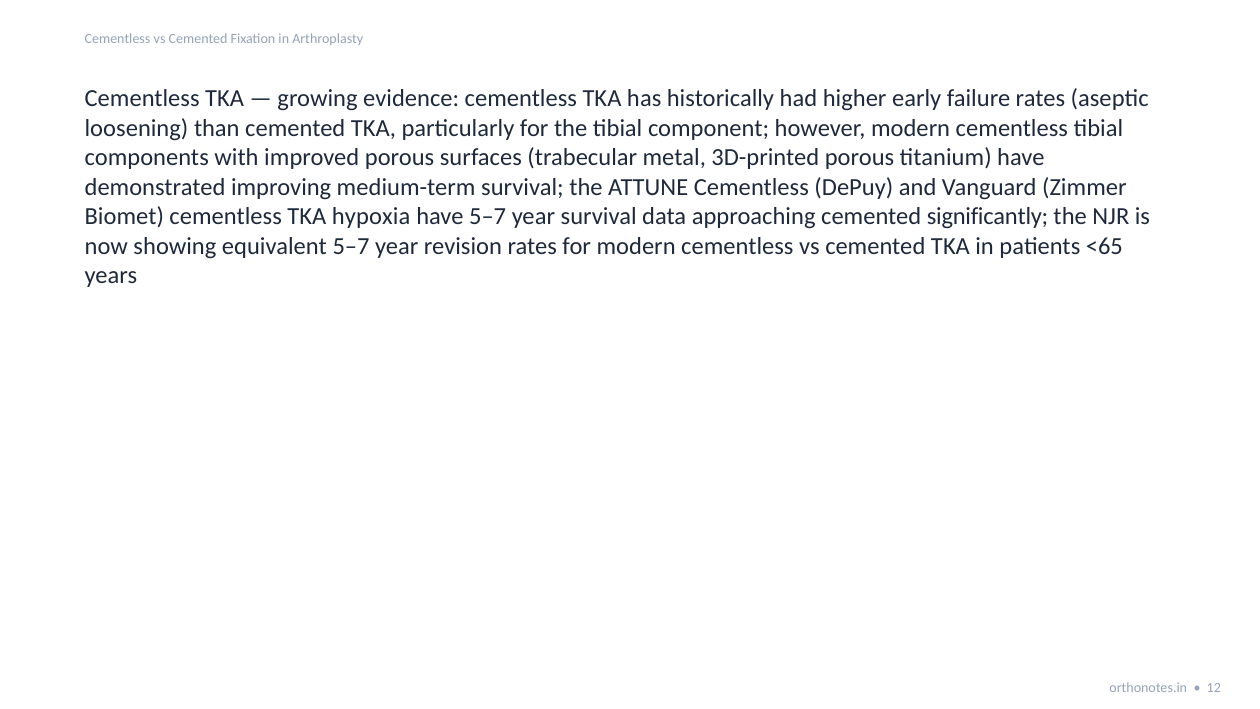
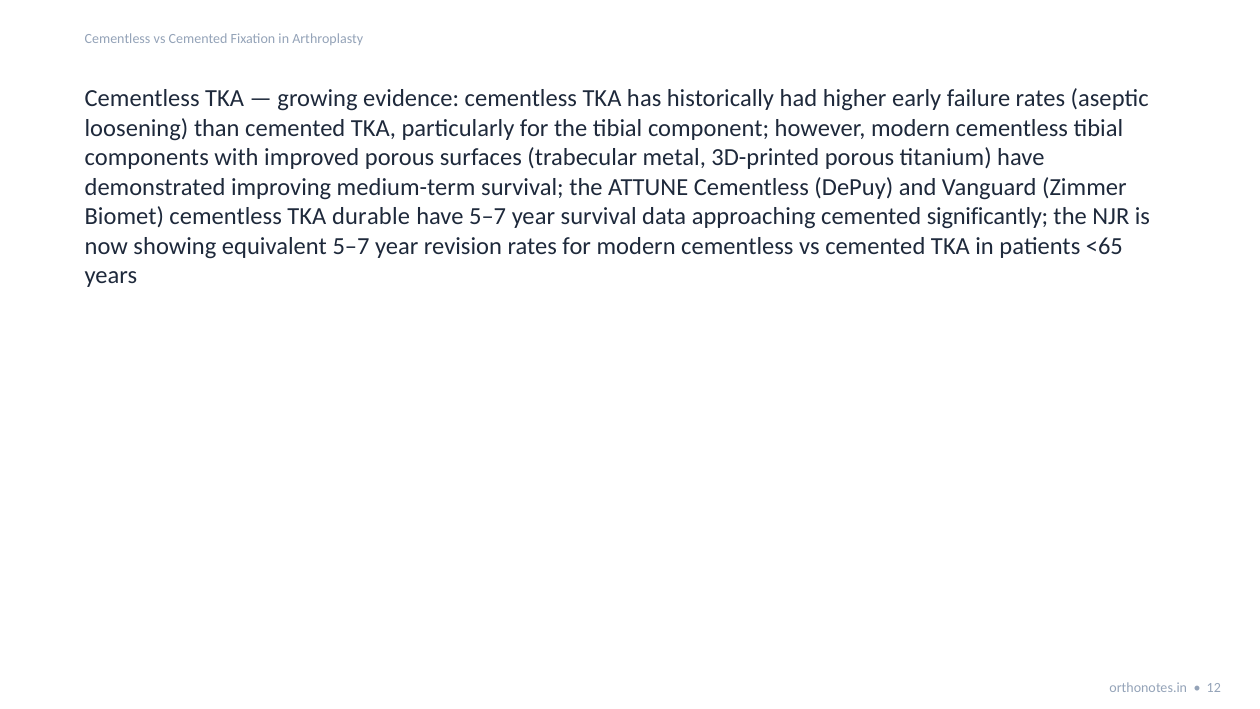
hypoxia: hypoxia -> durable
